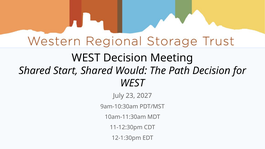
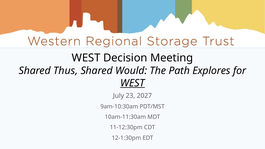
Start: Start -> Thus
Path Decision: Decision -> Explores
WEST at (133, 83) underline: none -> present
